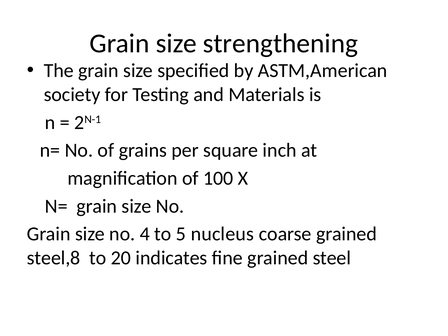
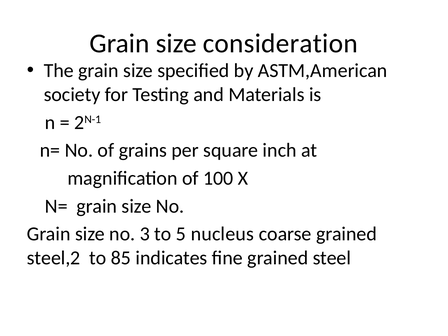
strengthening: strengthening -> consideration
4: 4 -> 3
steel,8: steel,8 -> steel,2
20: 20 -> 85
